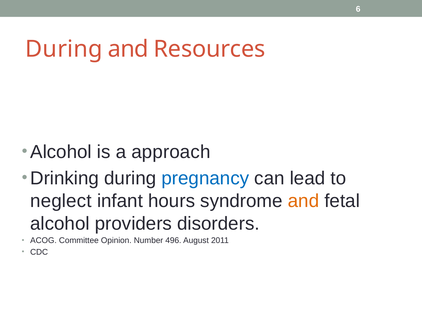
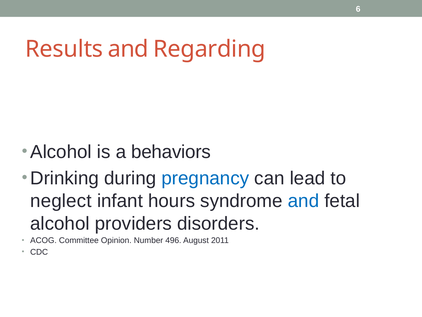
During at (64, 49): During -> Results
Resources: Resources -> Regarding
approach: approach -> behaviors
and at (304, 201) colour: orange -> blue
